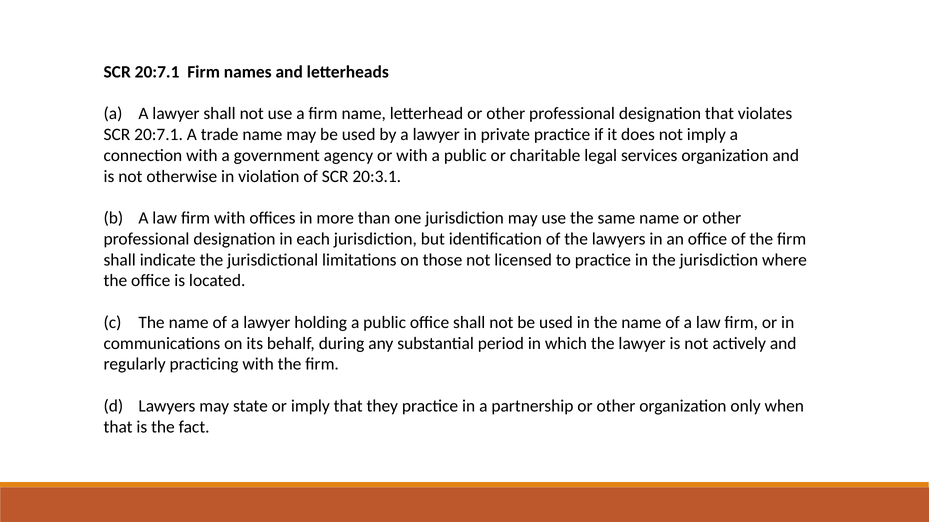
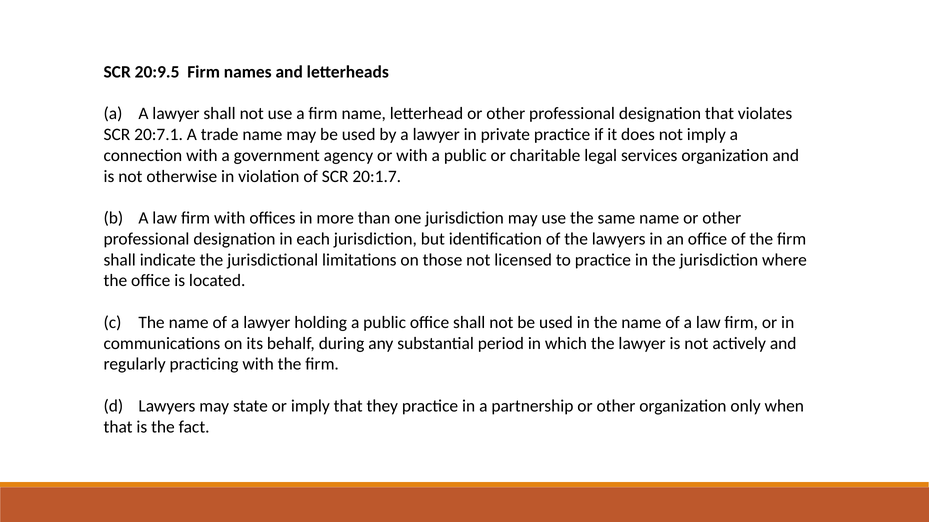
20:7.1 at (157, 72): 20:7.1 -> 20:9.5
20:3.1: 20:3.1 -> 20:1.7
